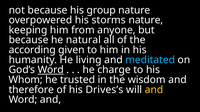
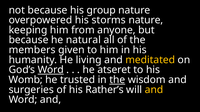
according: according -> members
meditated colour: light blue -> yellow
charge: charge -> atseret
Whom: Whom -> Womb
the at (117, 80) underline: none -> present
therefore: therefore -> surgeries
Drives’s: Drives’s -> Rather’s
